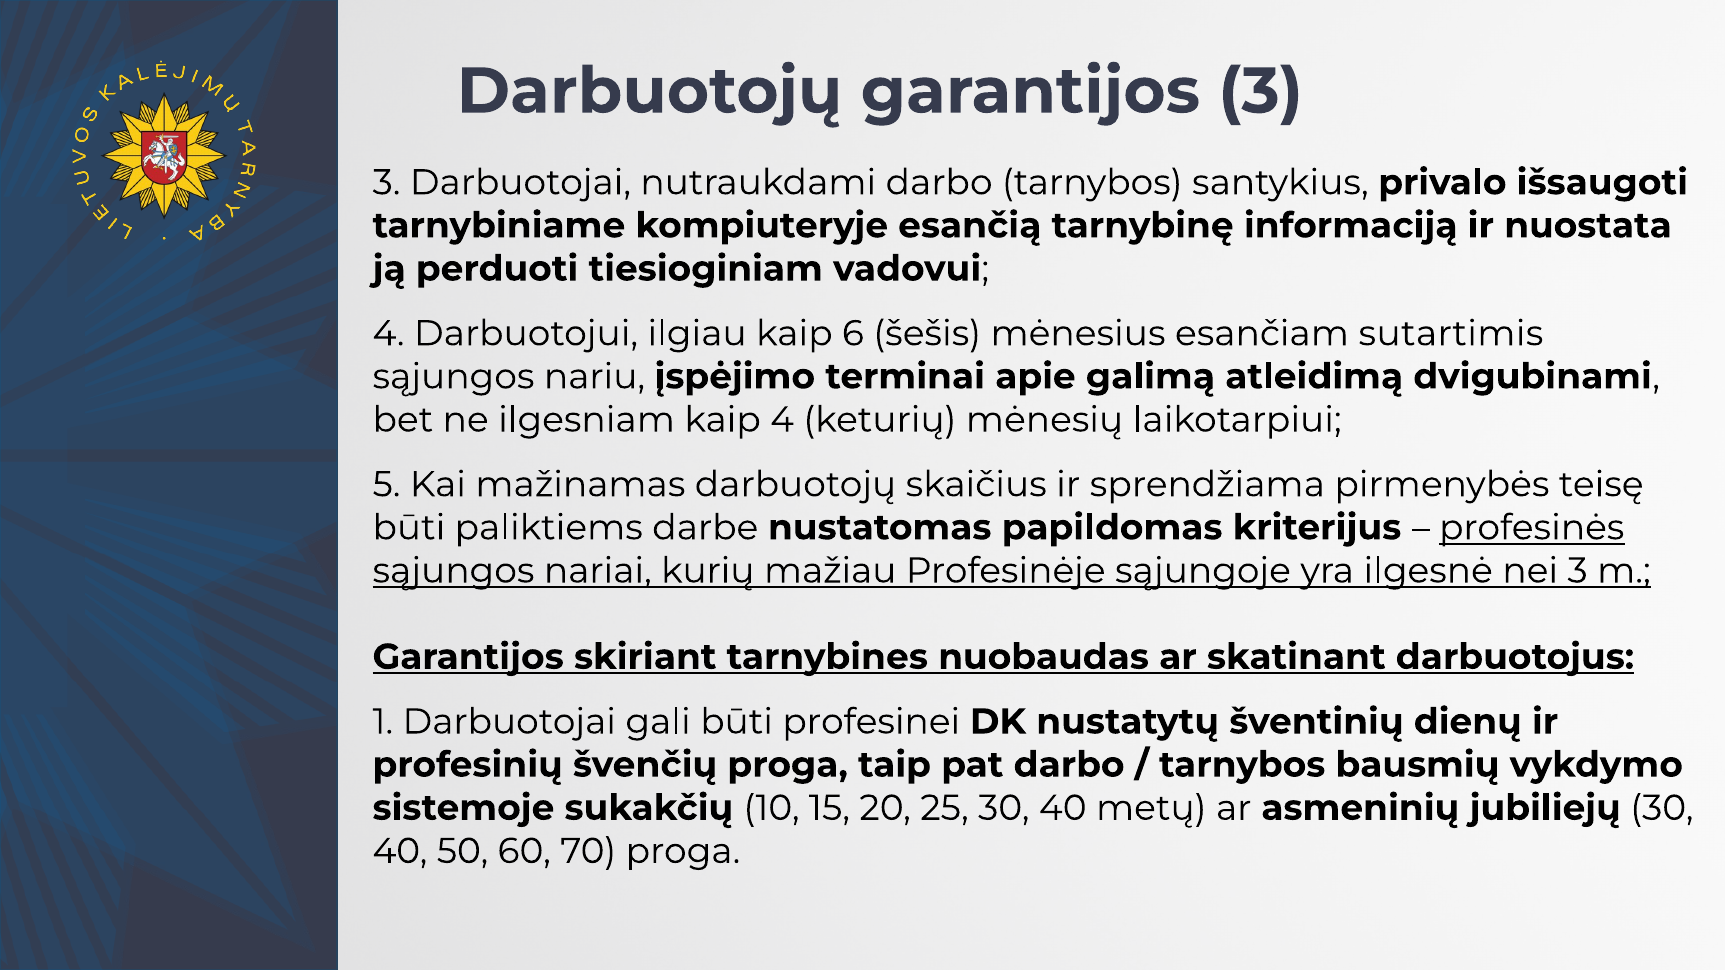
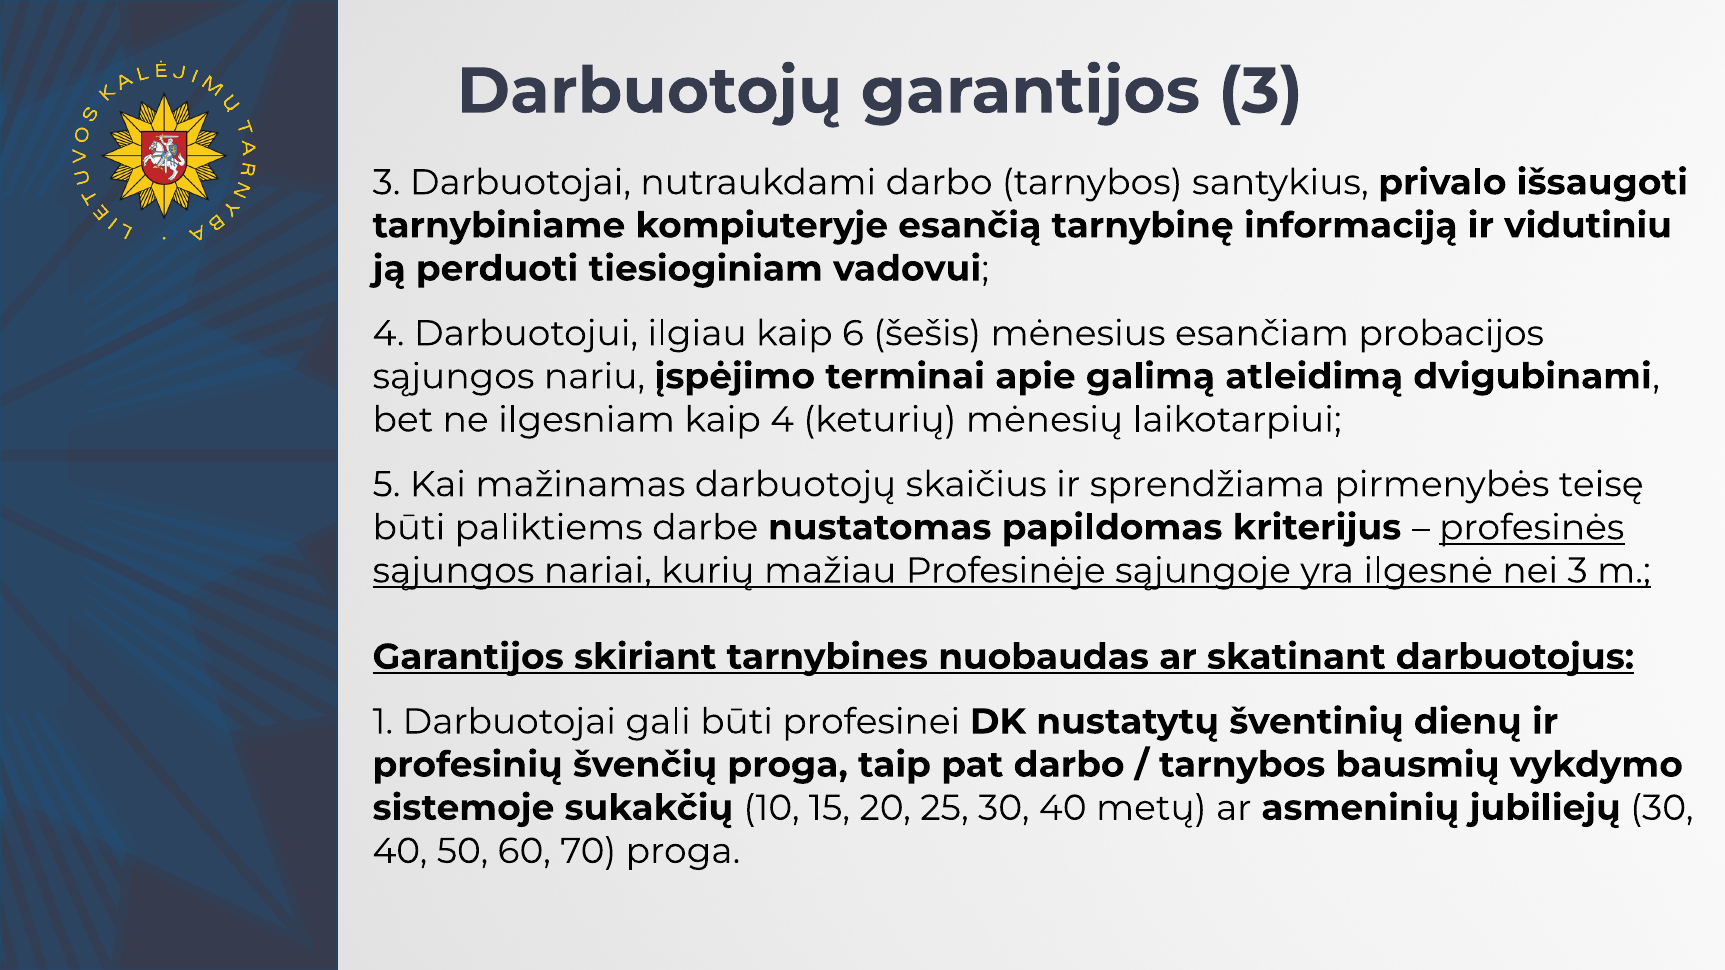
nuostata: nuostata -> vidutiniu
sutartimis: sutartimis -> probacijos
